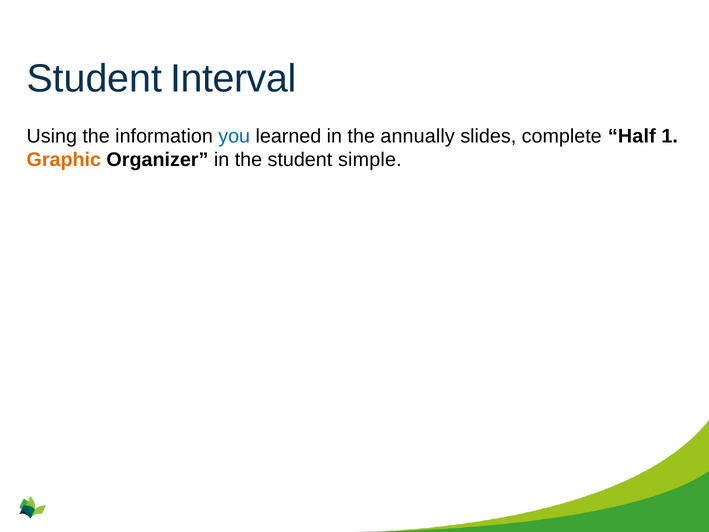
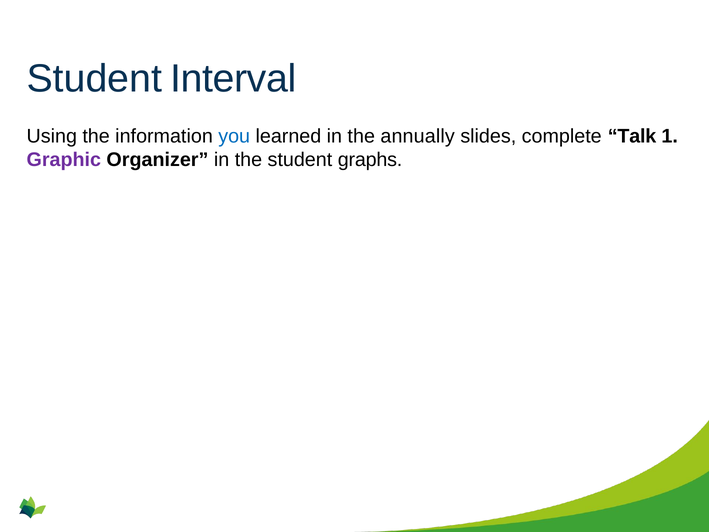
Half: Half -> Talk
Graphic colour: orange -> purple
simple: simple -> graphs
